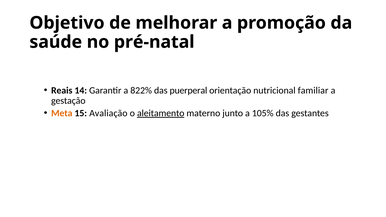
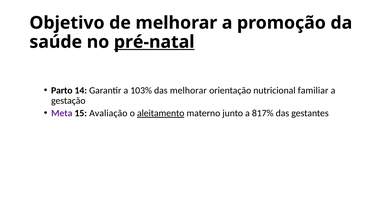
pré-natal underline: none -> present
Reais: Reais -> Parto
822%: 822% -> 103%
das puerperal: puerperal -> melhorar
Meta colour: orange -> purple
105%: 105% -> 817%
